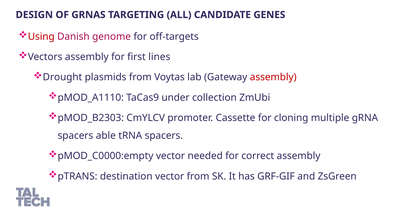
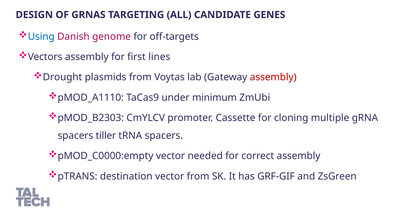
Using colour: red -> blue
collection: collection -> minimum
able: able -> tiller
